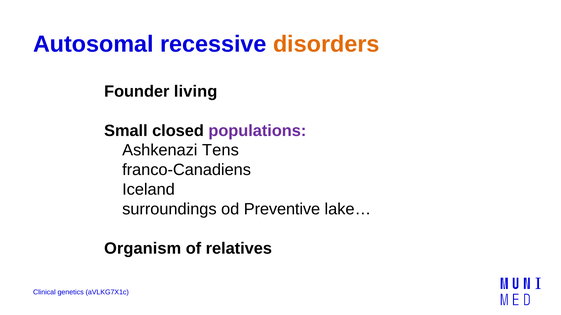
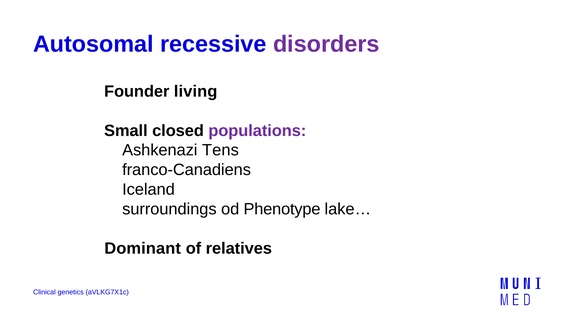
disorders colour: orange -> purple
Preventive: Preventive -> Phenotype
Organism: Organism -> Dominant
